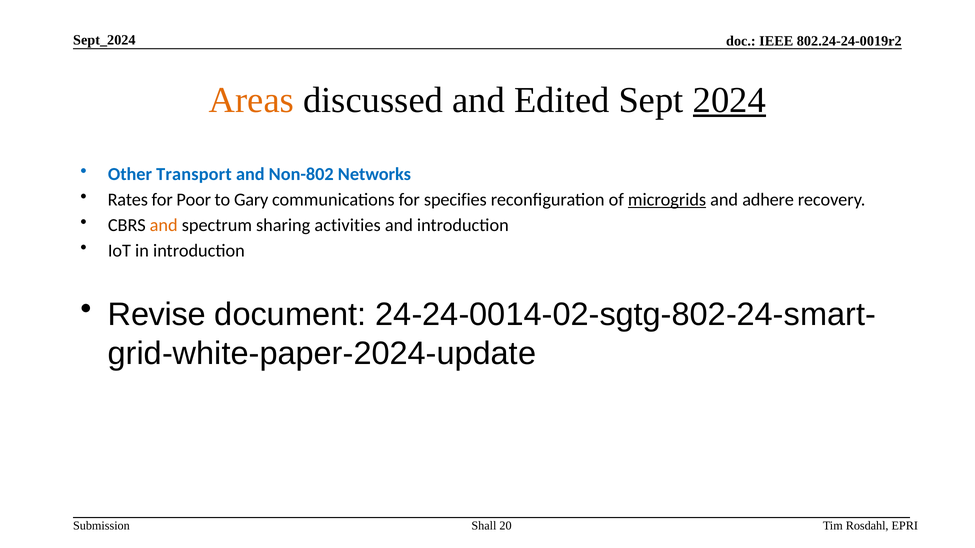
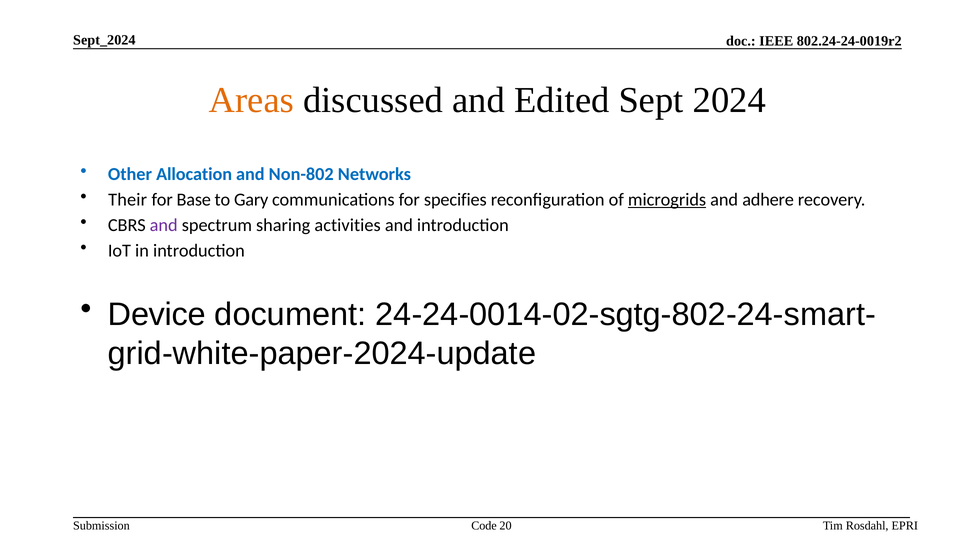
2024 underline: present -> none
Transport: Transport -> Allocation
Rates: Rates -> Their
Poor: Poor -> Base
and at (164, 226) colour: orange -> purple
Revise: Revise -> Device
Shall: Shall -> Code
